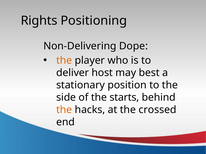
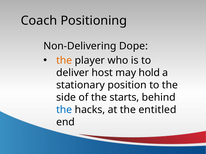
Rights: Rights -> Coach
best: best -> hold
the at (64, 110) colour: orange -> blue
crossed: crossed -> entitled
